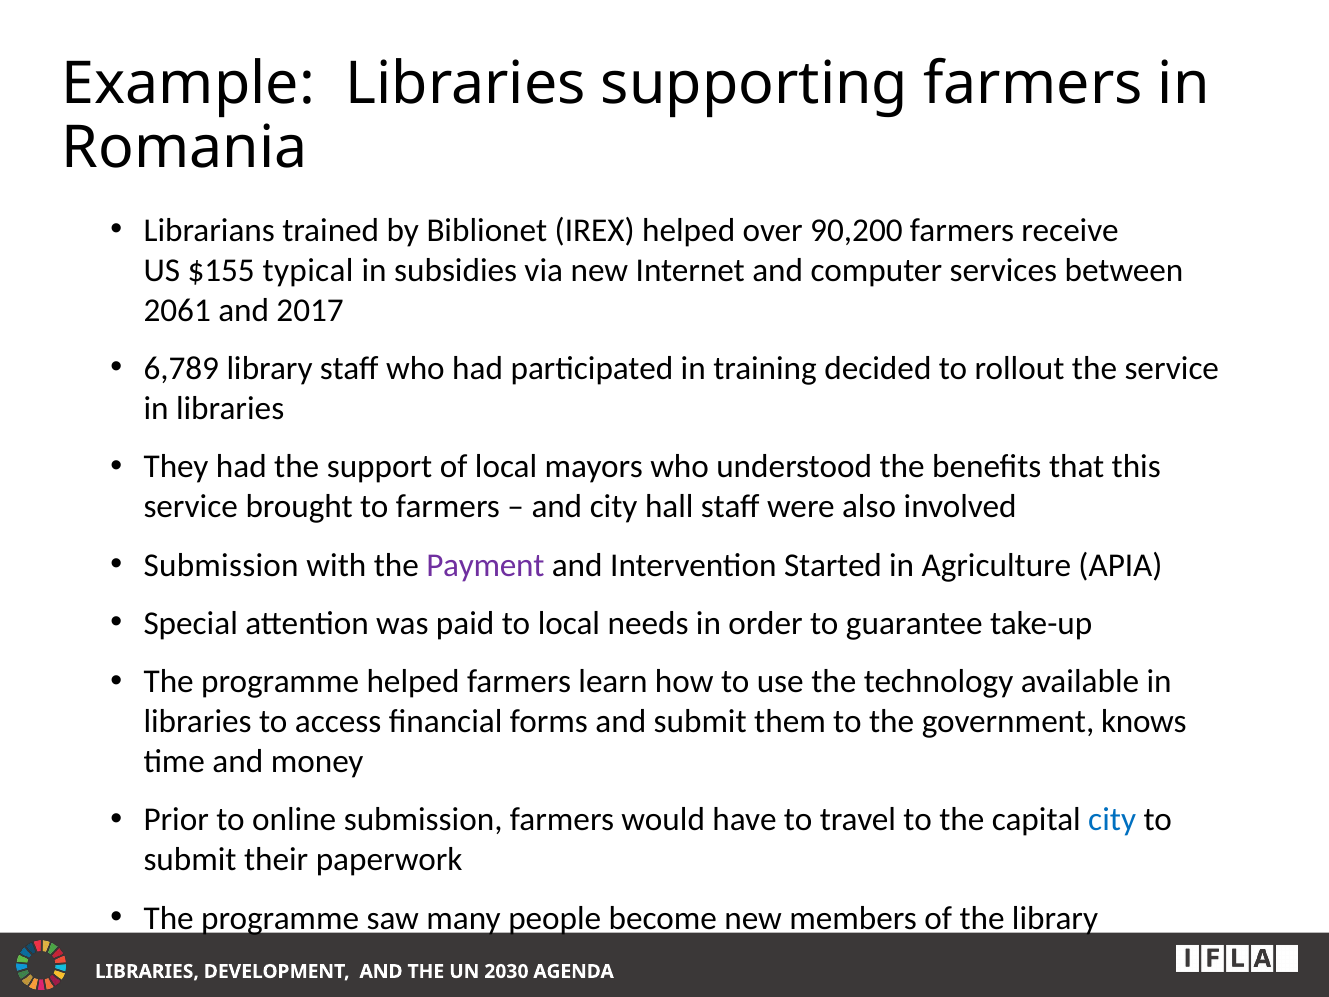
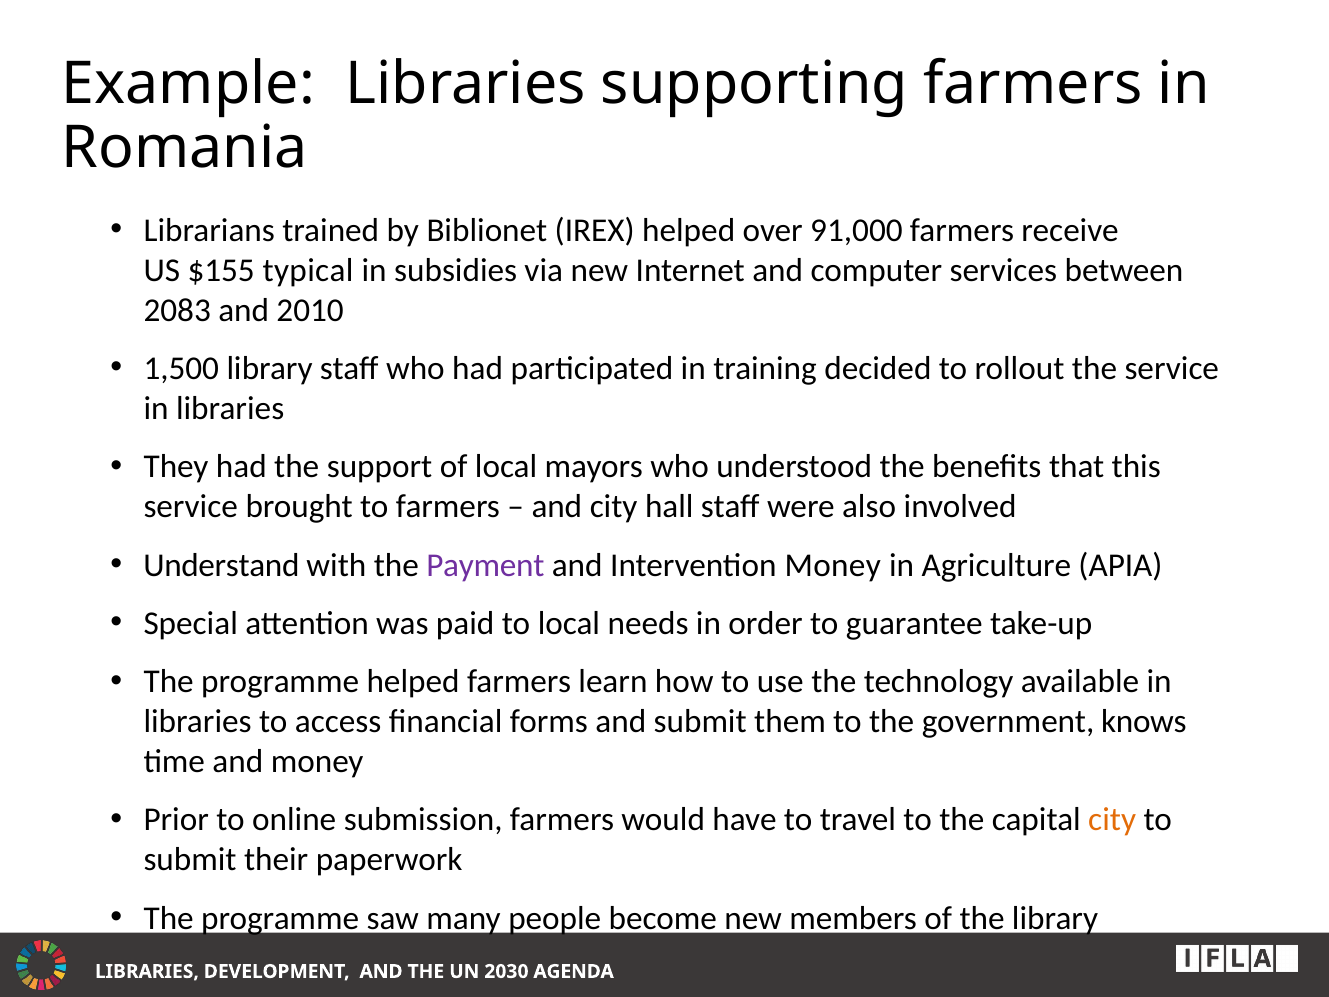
90,200: 90,200 -> 91,000
2061: 2061 -> 2083
2017: 2017 -> 2010
6,789: 6,789 -> 1,500
Submission at (221, 565): Submission -> Understand
Intervention Started: Started -> Money
city at (1112, 820) colour: blue -> orange
